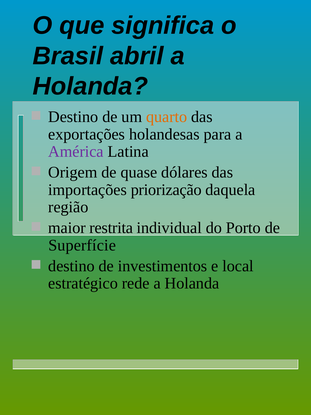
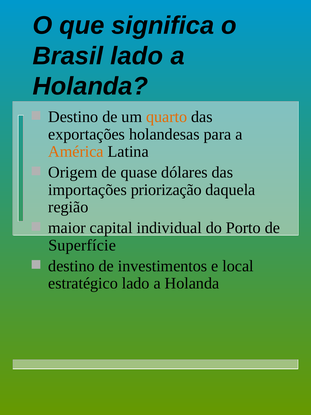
Brasil abril: abril -> lado
América colour: purple -> orange
restrita: restrita -> capital
estratégico rede: rede -> lado
